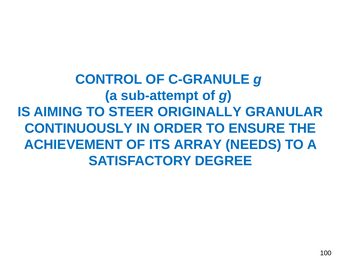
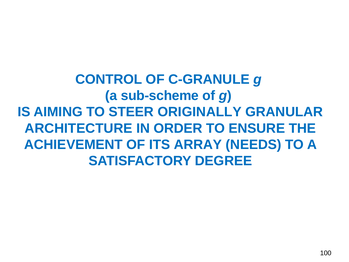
sub-attempt: sub-attempt -> sub-scheme
CONTINUOUSLY: CONTINUOUSLY -> ARCHITECTURE
